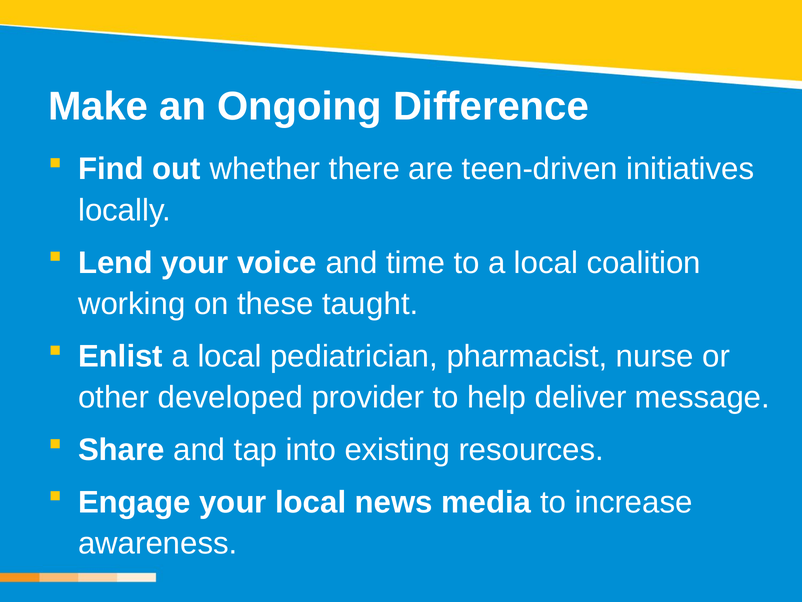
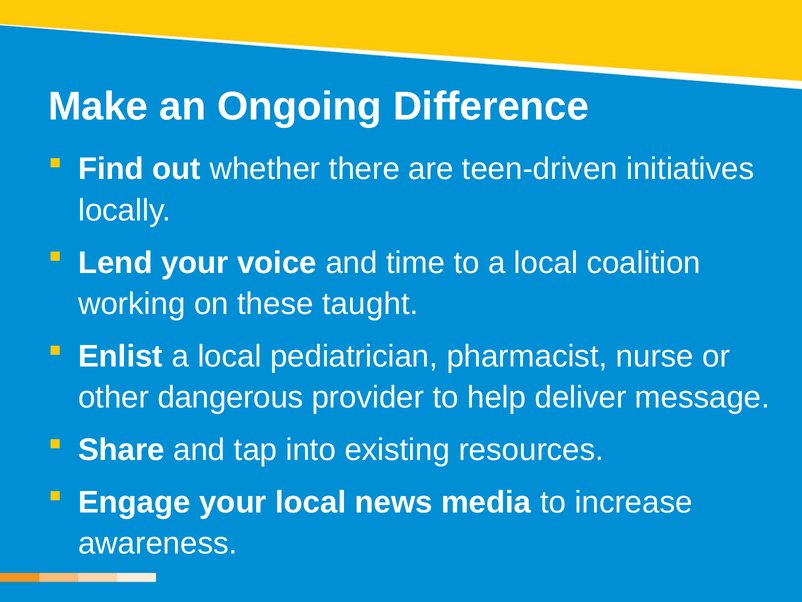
developed: developed -> dangerous
